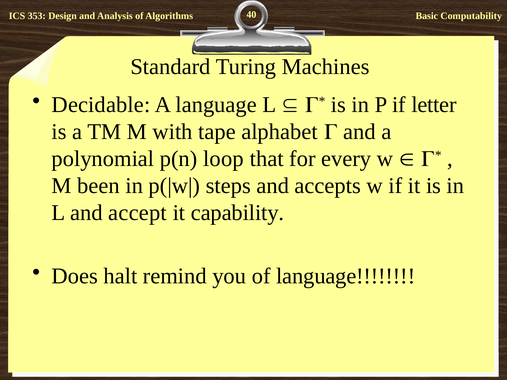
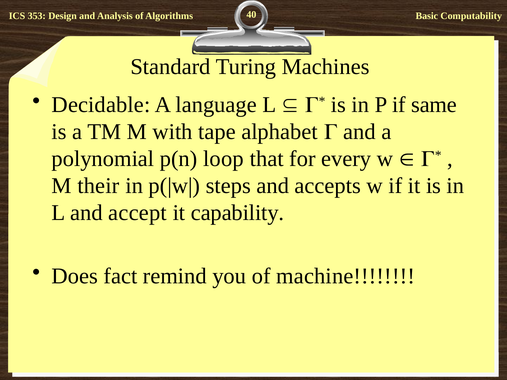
letter: letter -> same
been: been -> their
halt: halt -> fact
of language: language -> machine
